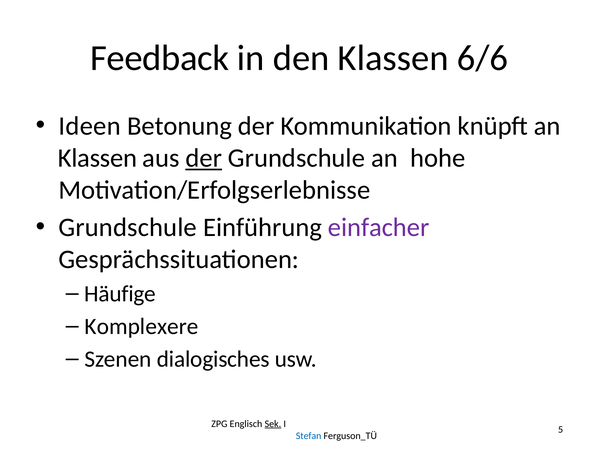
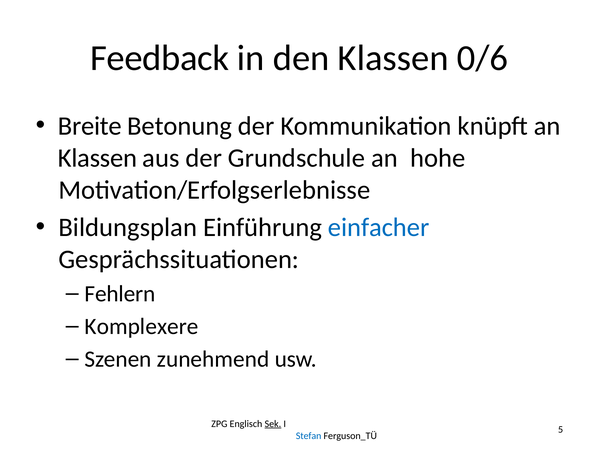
6/6: 6/6 -> 0/6
Ideen: Ideen -> Breite
der at (204, 158) underline: present -> none
Grundschule at (128, 227): Grundschule -> Bildungsplan
einfacher colour: purple -> blue
Häufige: Häufige -> Fehlern
dialogisches: dialogisches -> zunehmend
